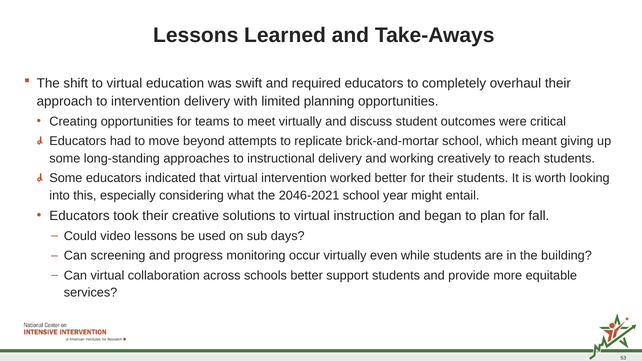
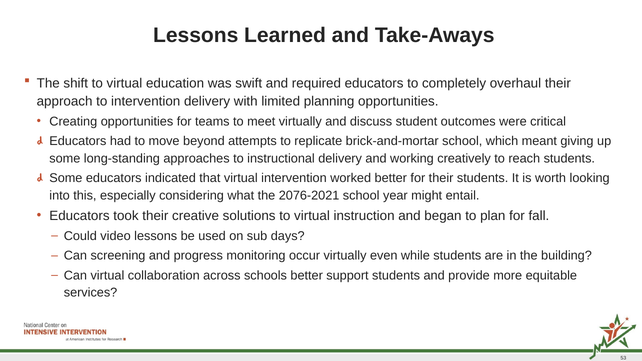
2046-2021: 2046-2021 -> 2076-2021
